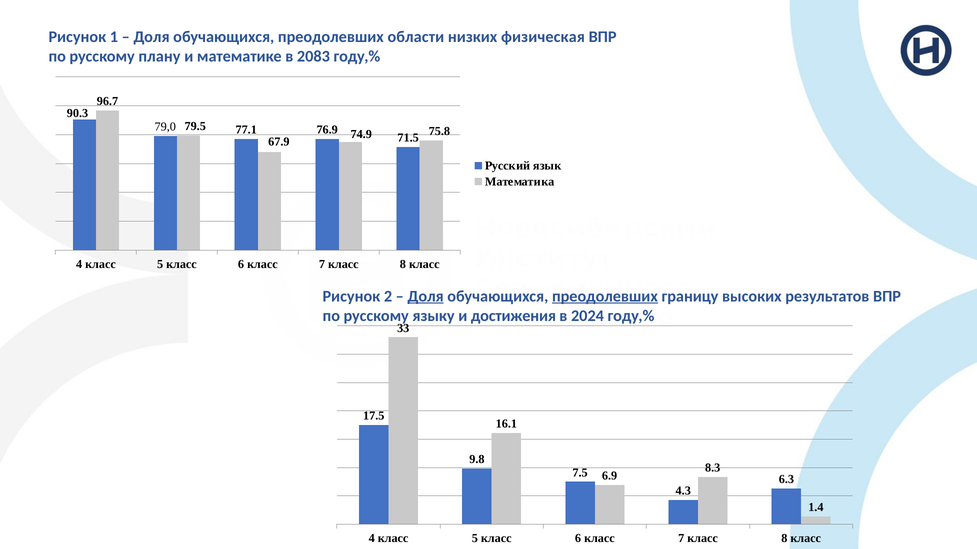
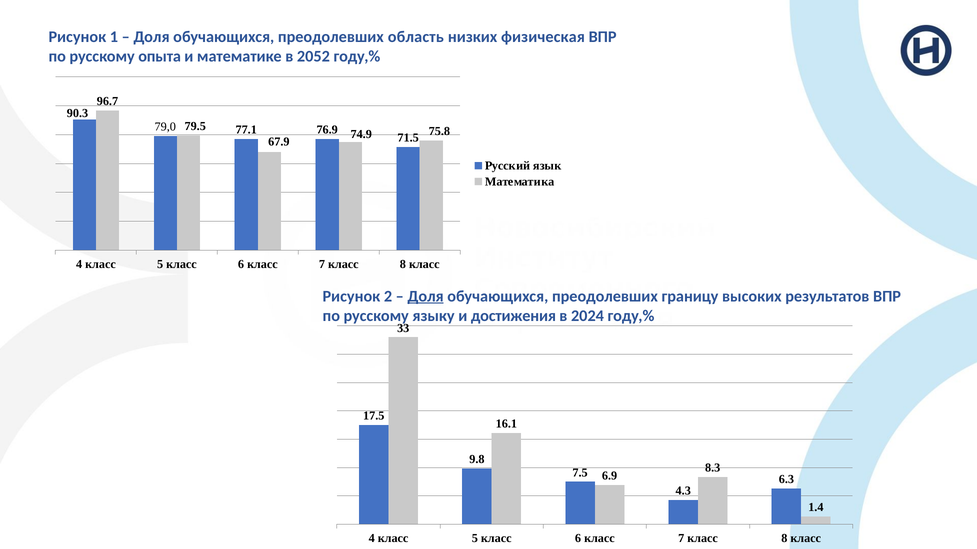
области: области -> область
плану: плану -> опыта
2083: 2083 -> 2052
преодолевших at (605, 296) underline: present -> none
